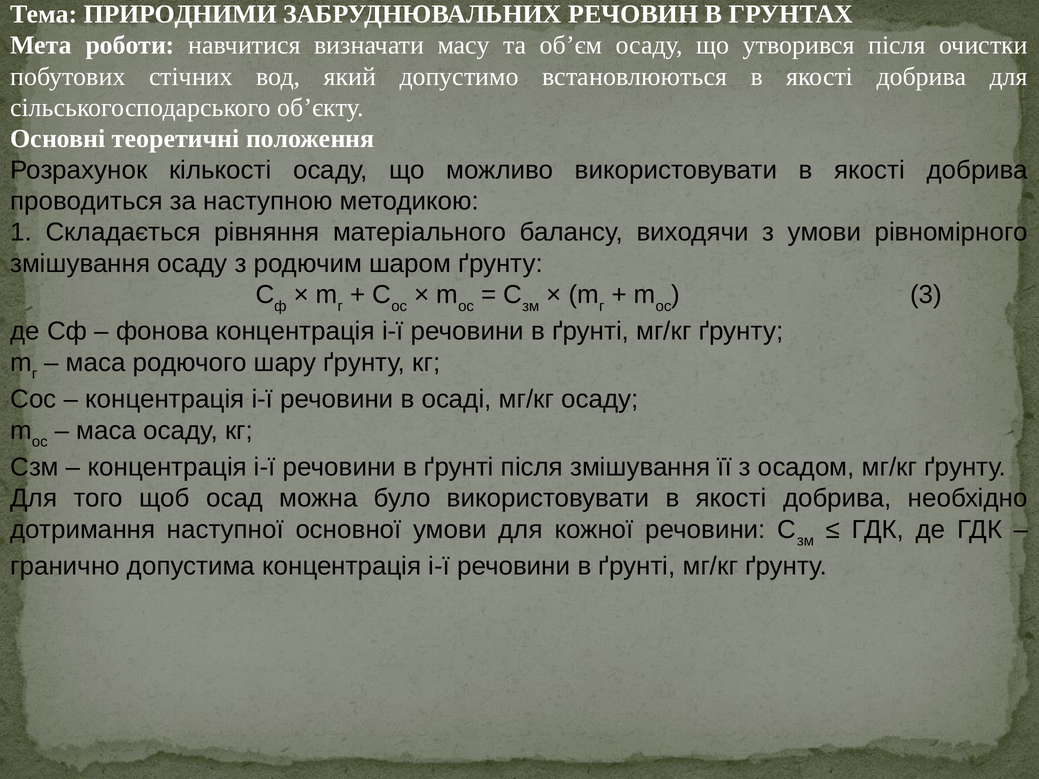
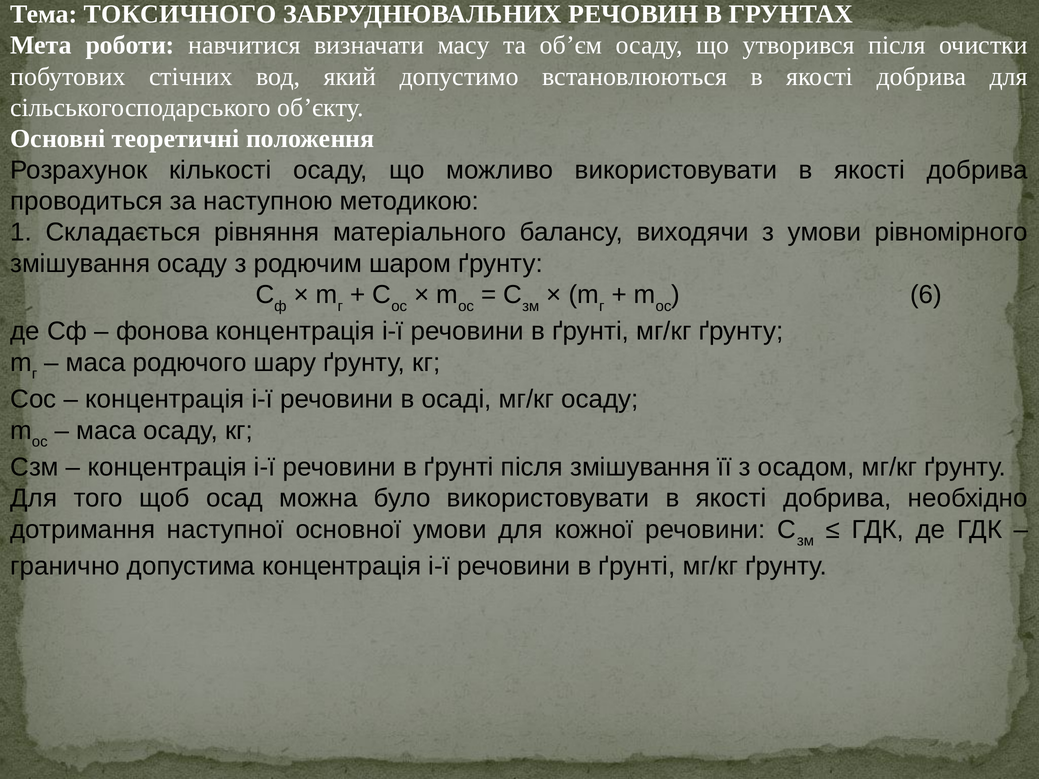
ПРИРОДНИМИ: ПРИРОДНИМИ -> ТОКСИЧНОГО
3: 3 -> 6
